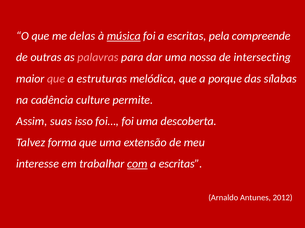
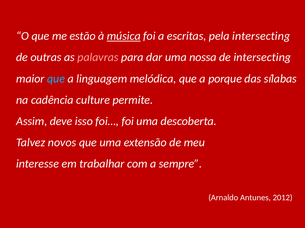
delas: delas -> estão
pela compreende: compreende -> intersecting
que at (56, 79) colour: pink -> light blue
estruturas: estruturas -> linguagem
suas: suas -> deve
forma: forma -> novos
com underline: present -> none
escritas at (181, 164): escritas -> sempre
